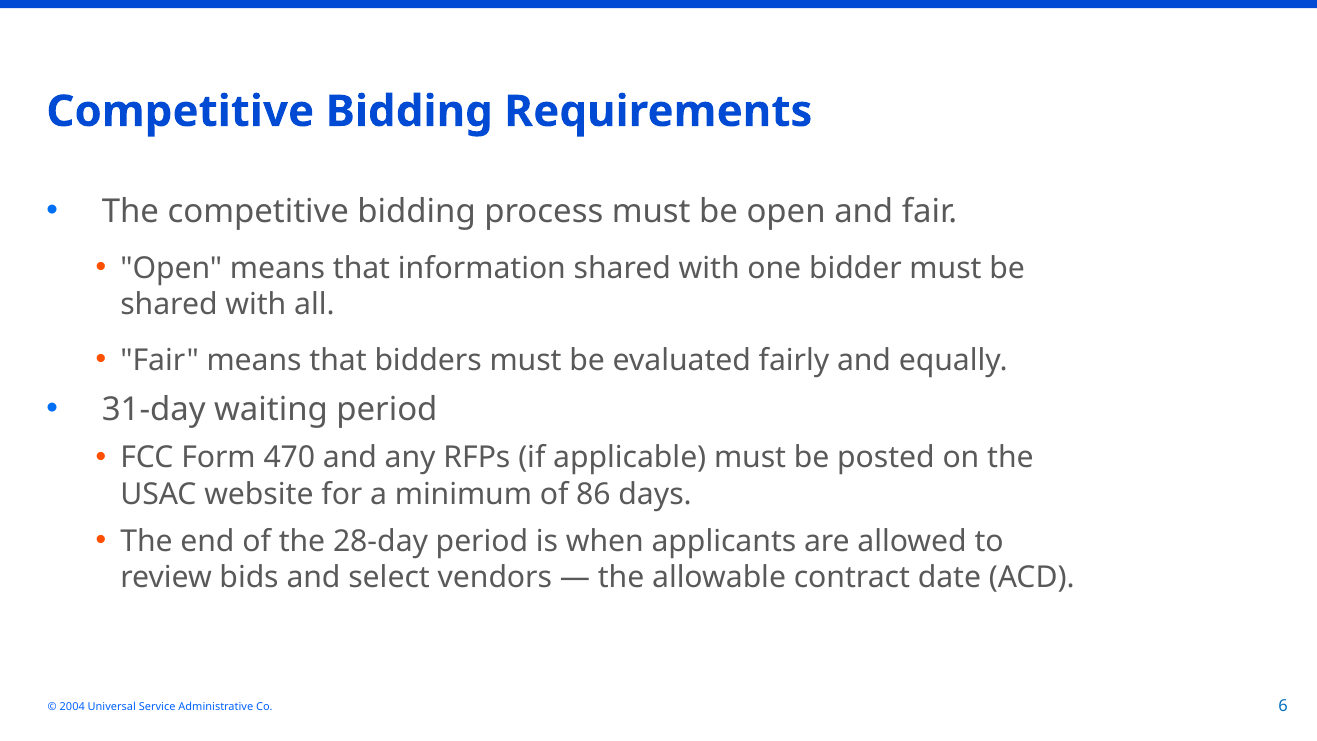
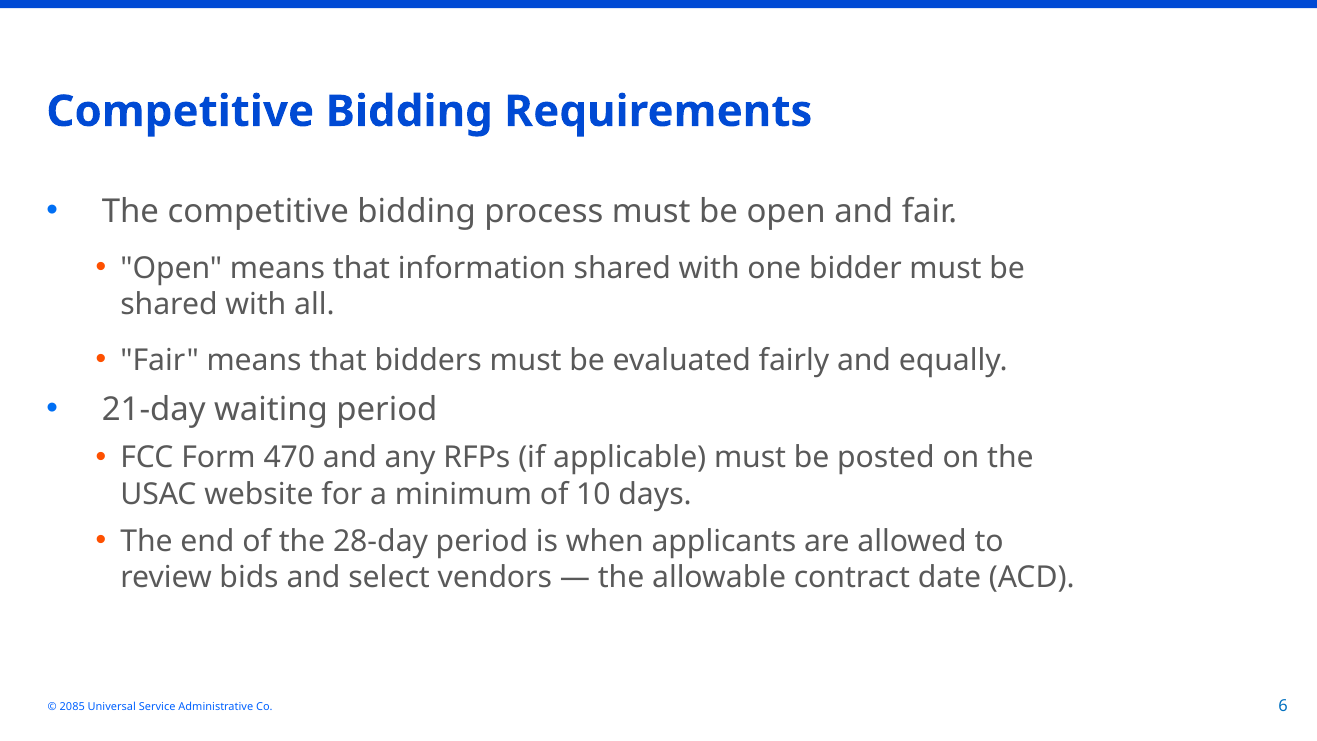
31-day: 31-day -> 21-day
86: 86 -> 10
2004: 2004 -> 2085
